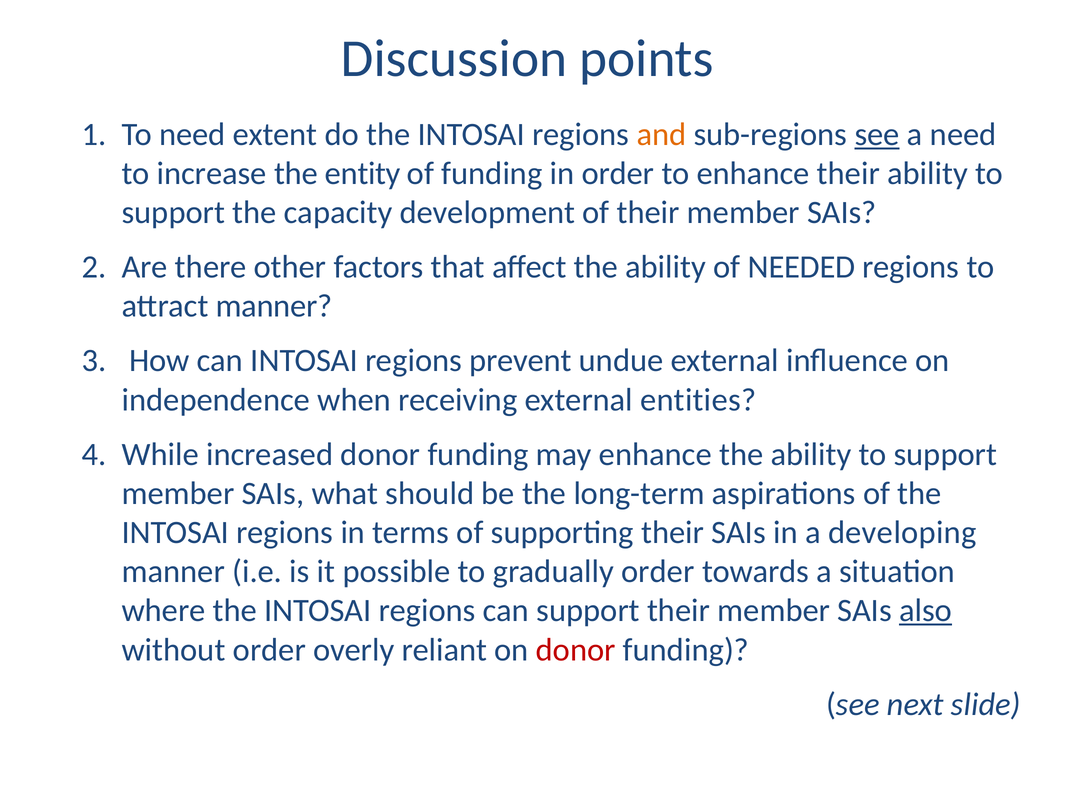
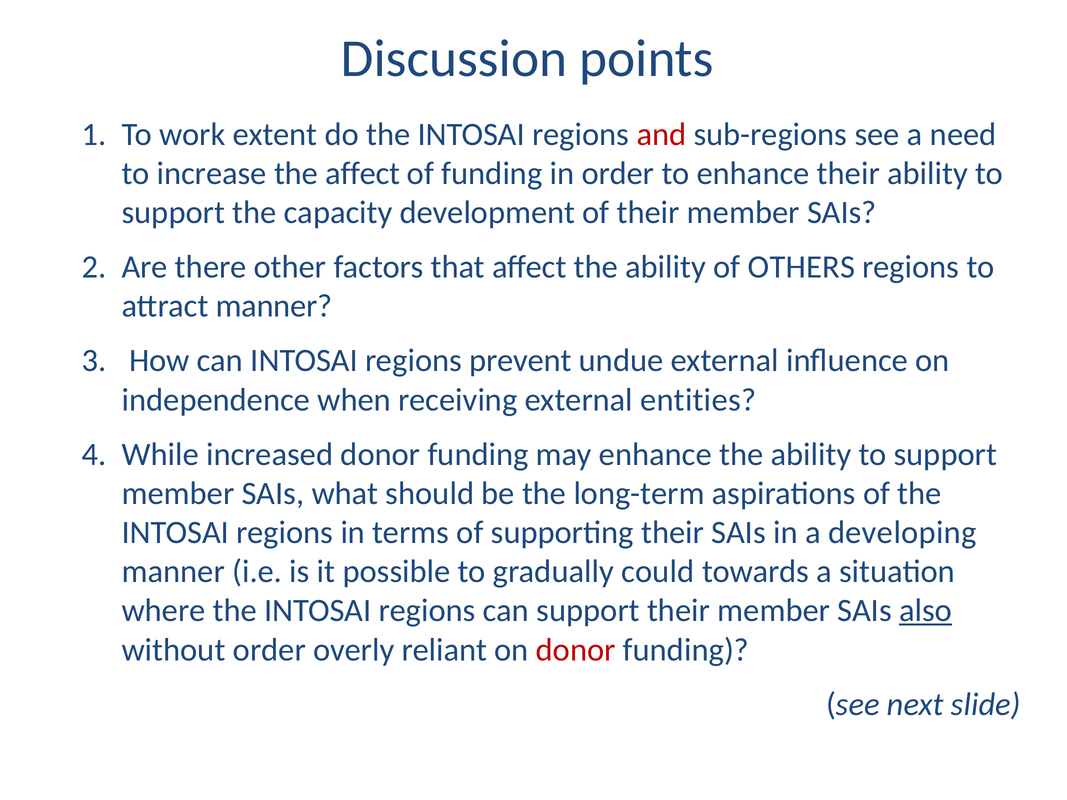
To need: need -> work
and colour: orange -> red
see at (877, 134) underline: present -> none
the entity: entity -> affect
NEEDED: NEEDED -> OTHERS
gradually order: order -> could
